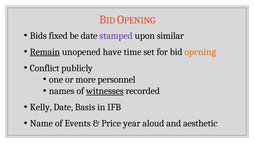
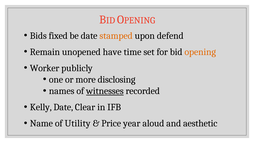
stamped colour: purple -> orange
similar: similar -> defend
Remain underline: present -> none
Conflict: Conflict -> Worker
personnel: personnel -> disclosing
Basis: Basis -> Clear
Events: Events -> Utility
